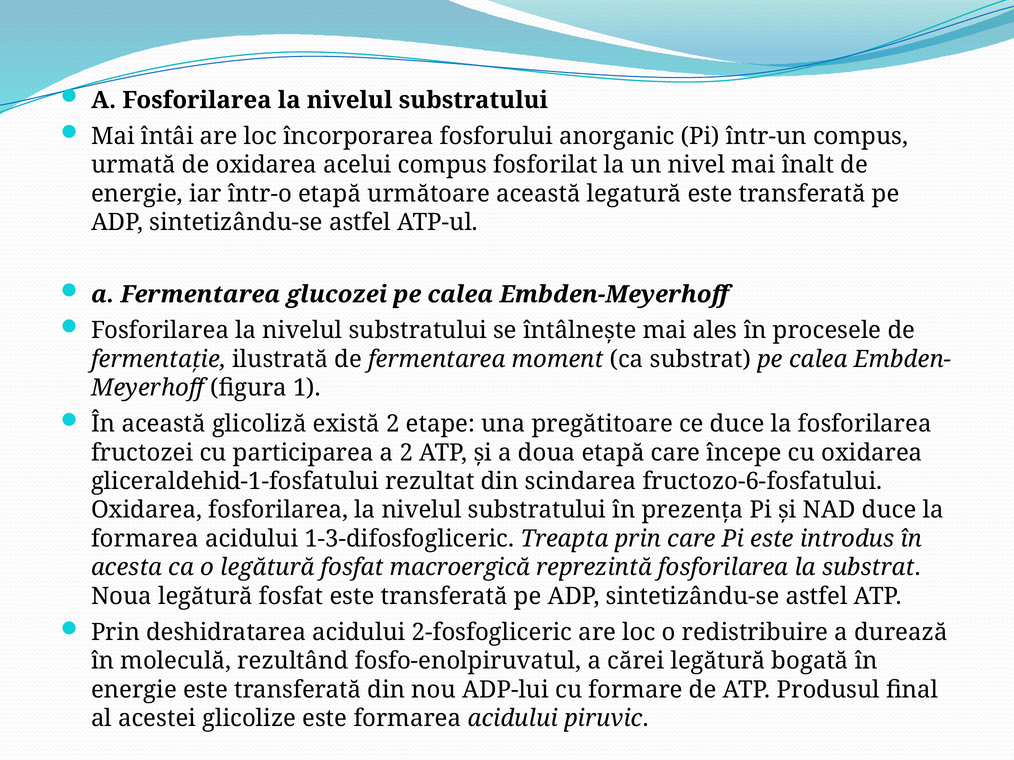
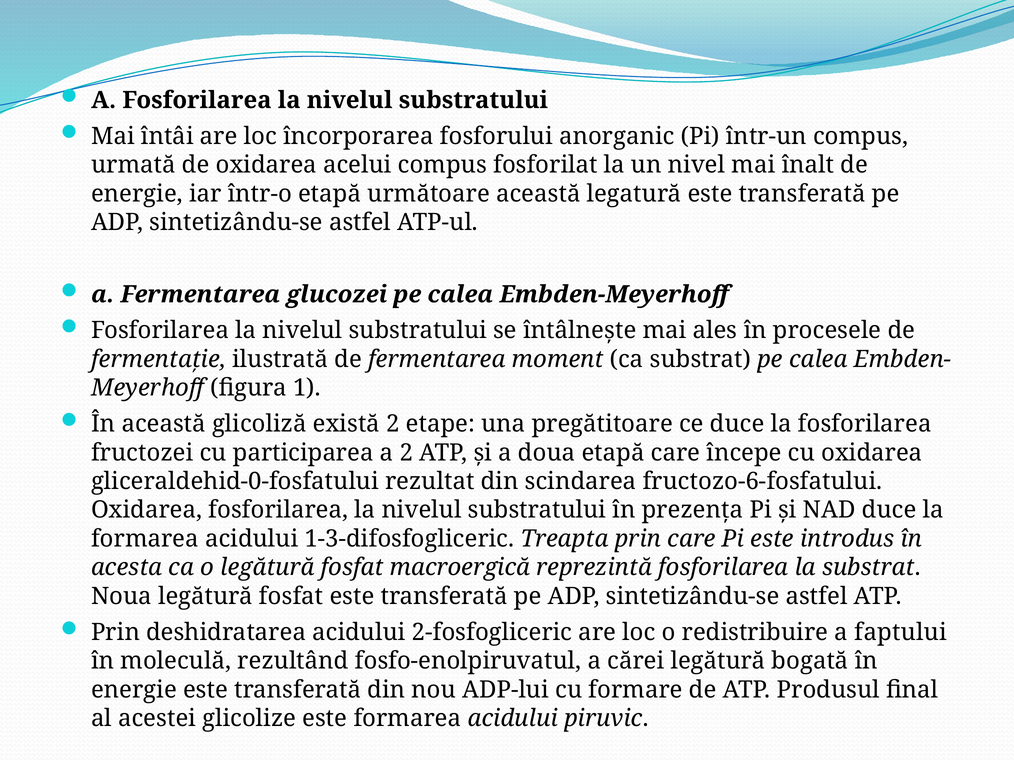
gliceraldehid-1-fosfatului: gliceraldehid-1-fosfatului -> gliceraldehid-0-fosfatului
durează: durează -> faptului
